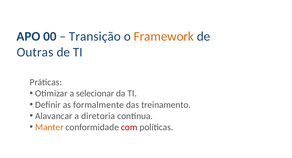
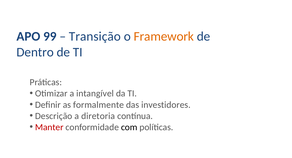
00: 00 -> 99
Outras: Outras -> Dentro
selecionar: selecionar -> intangível
treinamento: treinamento -> investidores
Alavancar: Alavancar -> Descrição
Manter colour: orange -> red
com colour: red -> black
